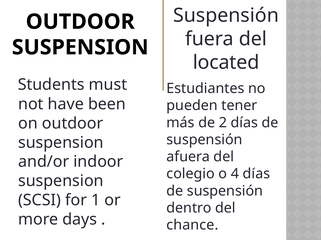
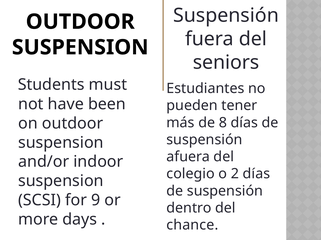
located: located -> seniors
2: 2 -> 8
4: 4 -> 2
1: 1 -> 9
